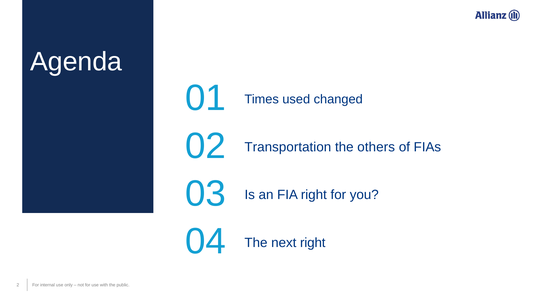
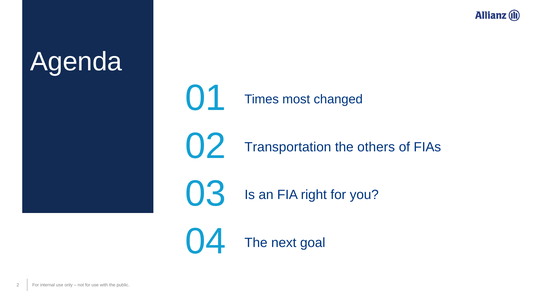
used: used -> most
next right: right -> goal
